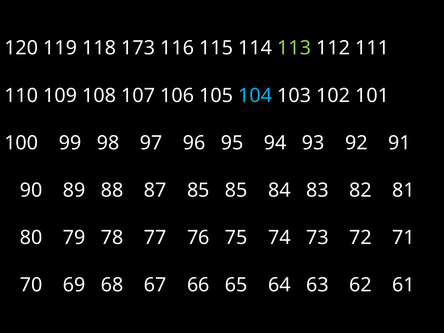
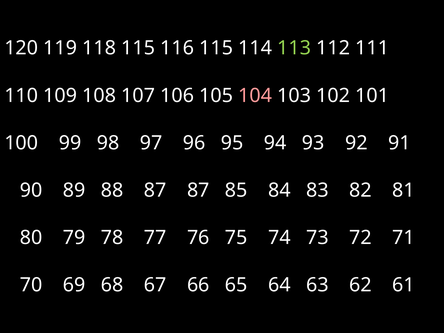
118 173: 173 -> 115
104 colour: light blue -> pink
87 85: 85 -> 87
